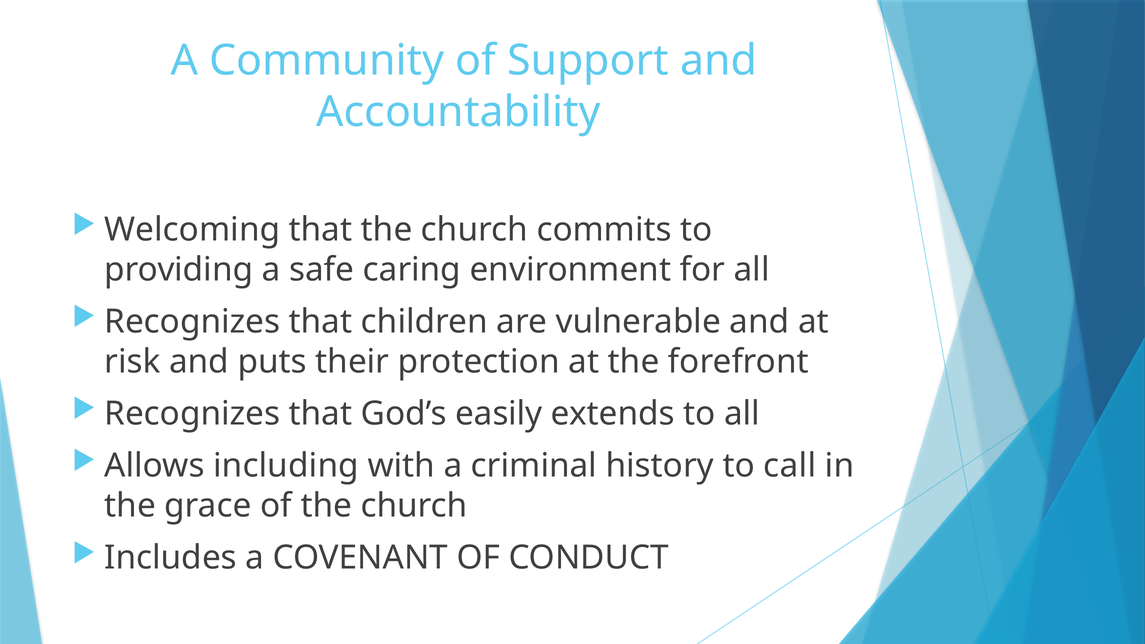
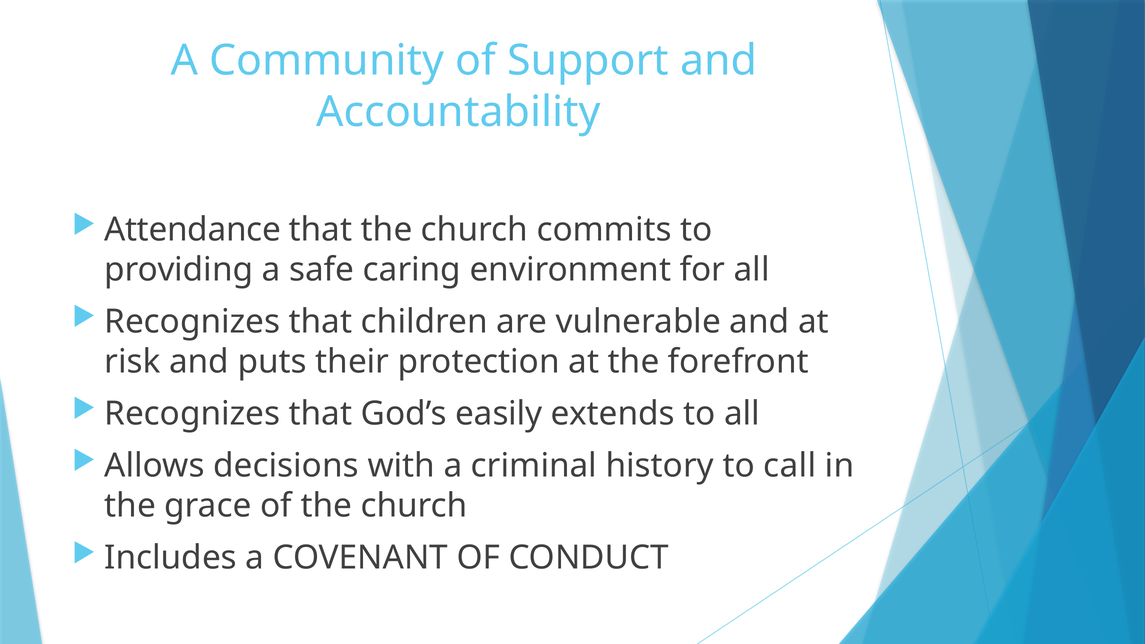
Welcoming: Welcoming -> Attendance
including: including -> decisions
